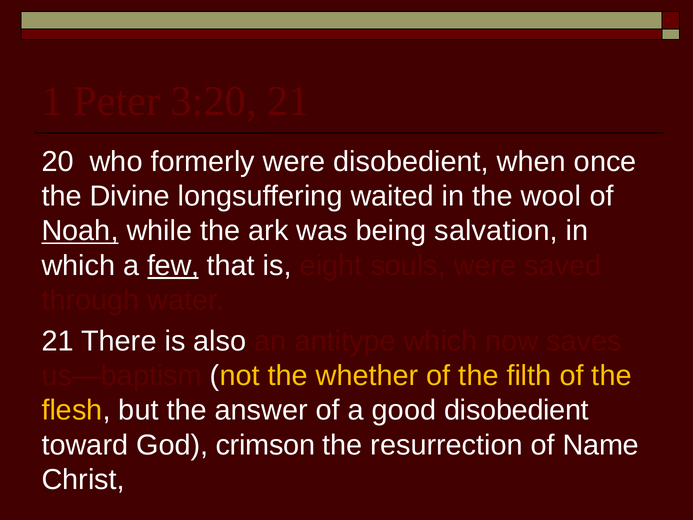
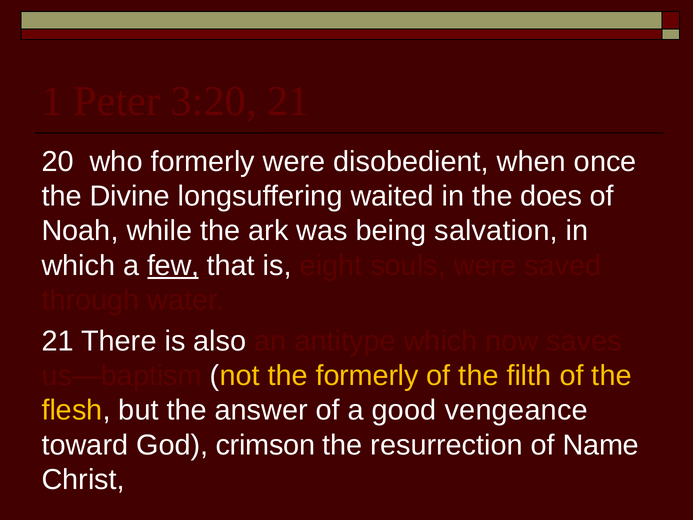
wool: wool -> does
Noah underline: present -> none
the whether: whether -> formerly
good disobedient: disobedient -> vengeance
